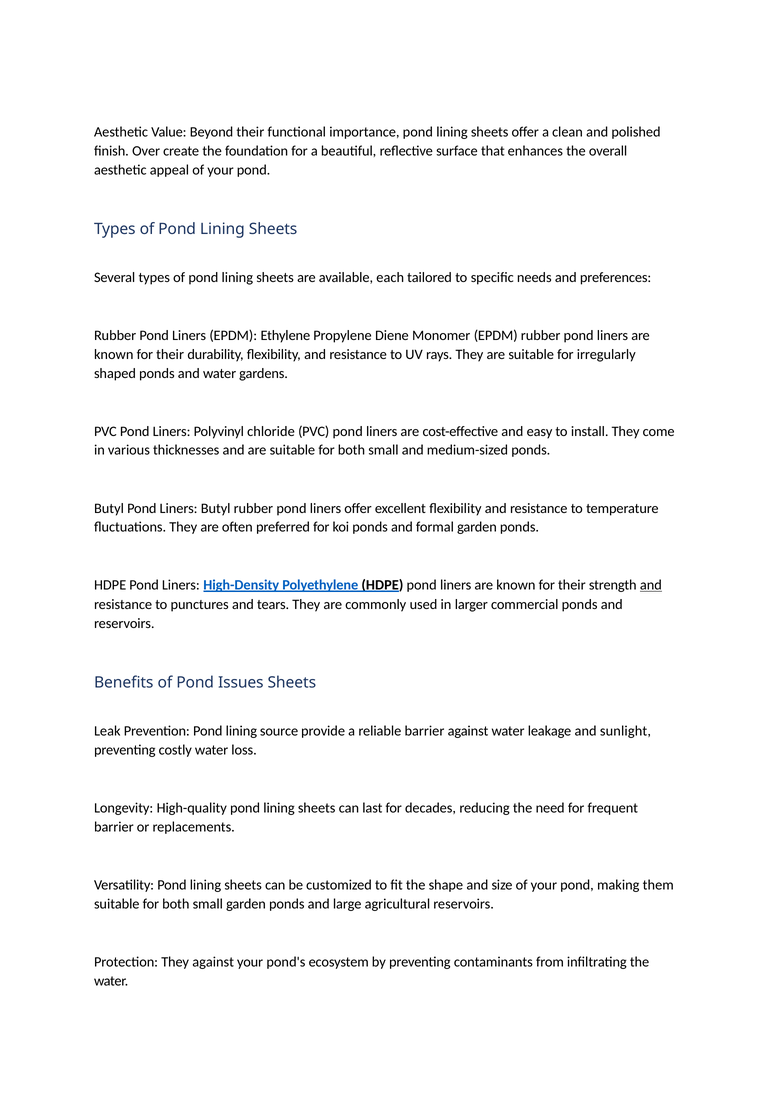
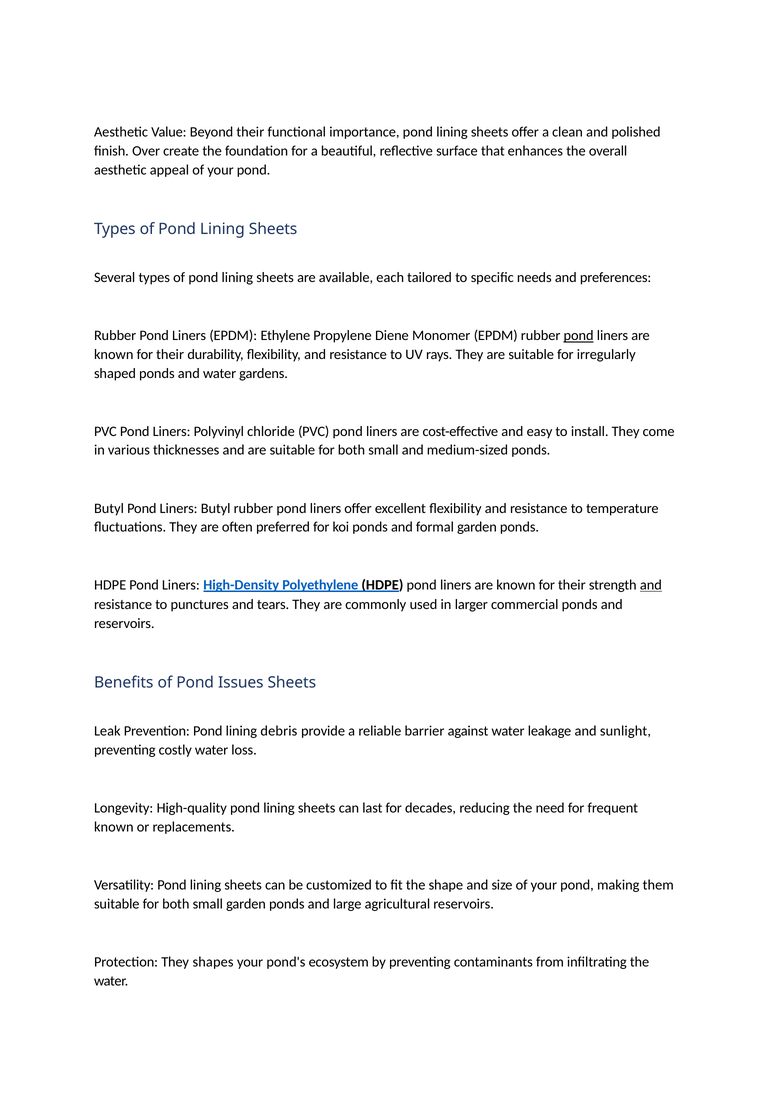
pond at (579, 336) underline: none -> present
source: source -> debris
barrier at (114, 827): barrier -> known
They against: against -> shapes
